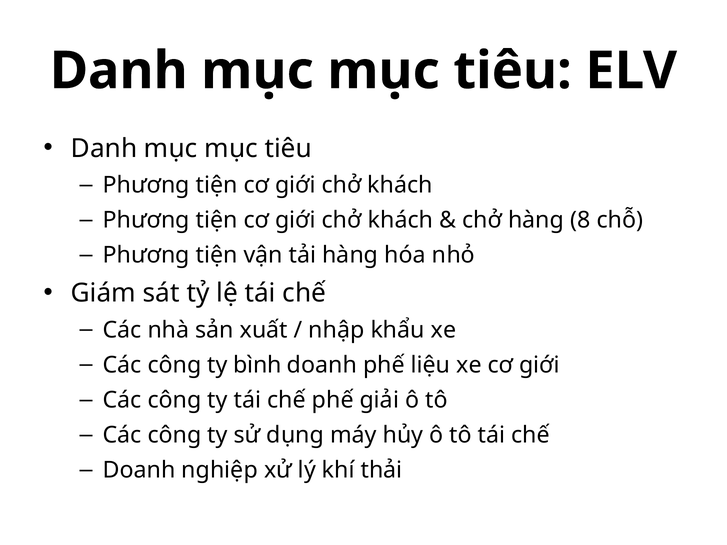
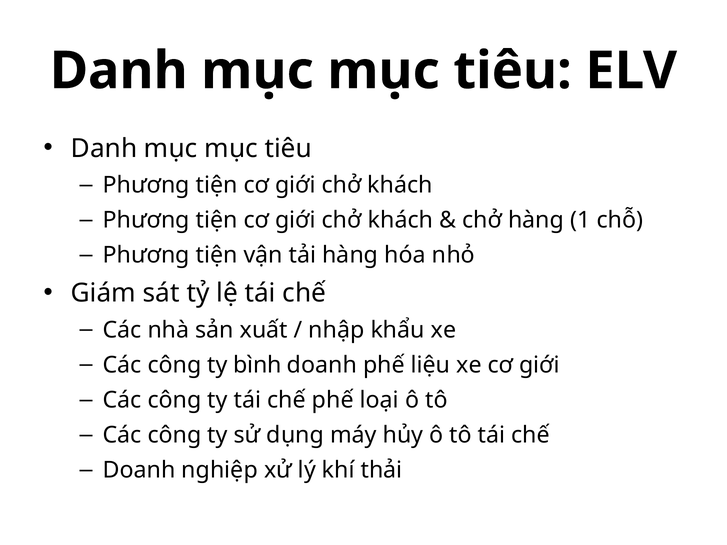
8: 8 -> 1
giải: giải -> loại
